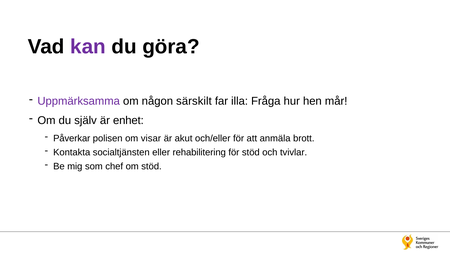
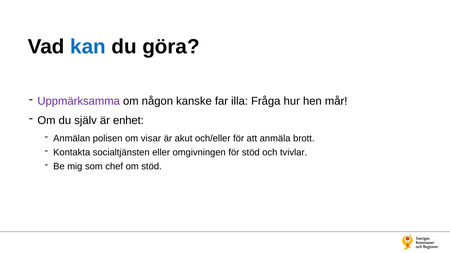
kan colour: purple -> blue
särskilt: särskilt -> kanske
Påverkar: Påverkar -> Anmälan
rehabilitering: rehabilitering -> omgivningen
